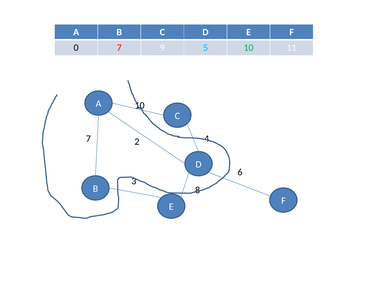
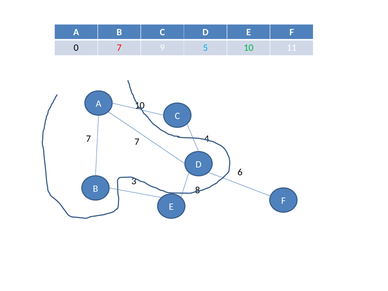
7 2: 2 -> 7
